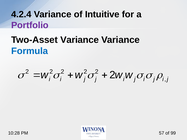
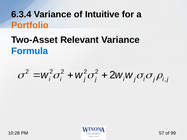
4.2.4: 4.2.4 -> 6.3.4
Portfolio colour: purple -> orange
Two-Asset Variance: Variance -> Relevant
